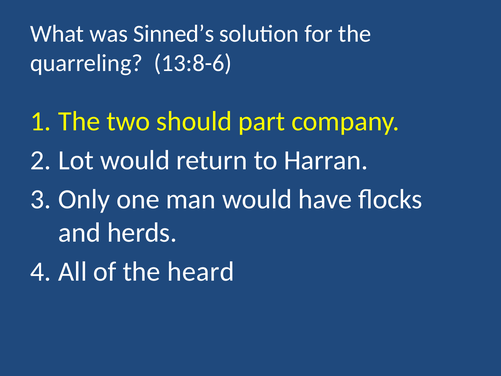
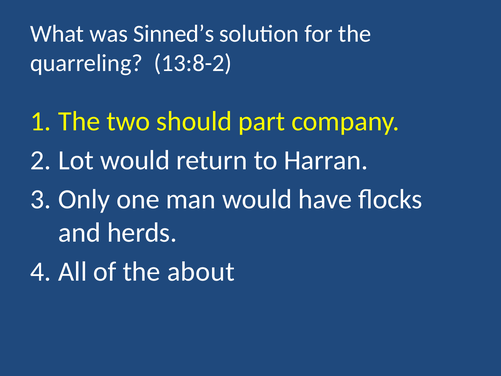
13:8-6: 13:8-6 -> 13:8-2
heard: heard -> about
